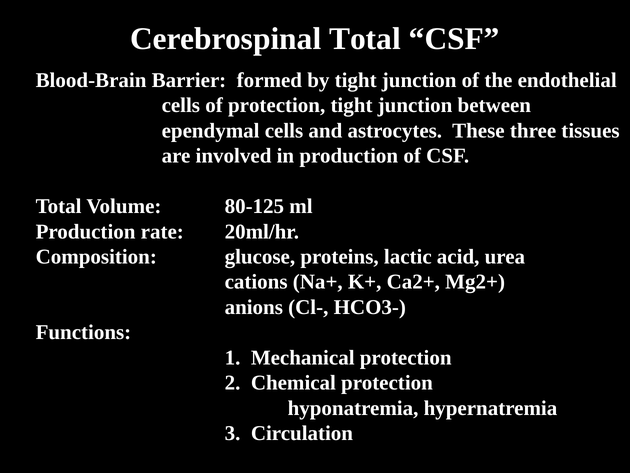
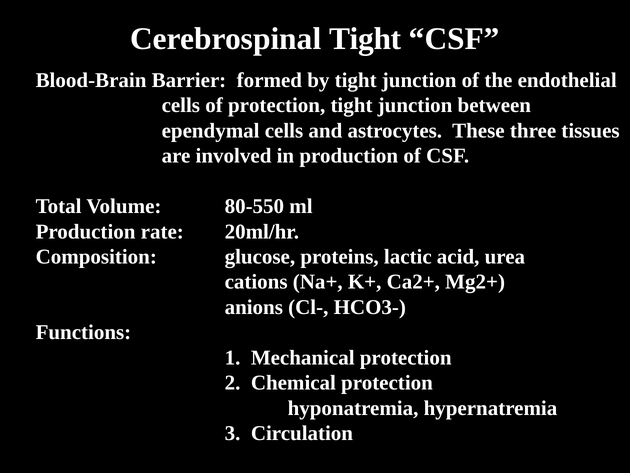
Cerebrospinal Total: Total -> Tight
80-125: 80-125 -> 80-550
